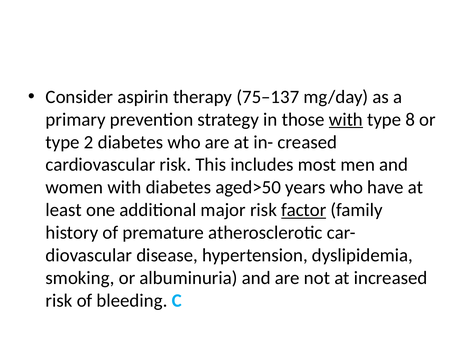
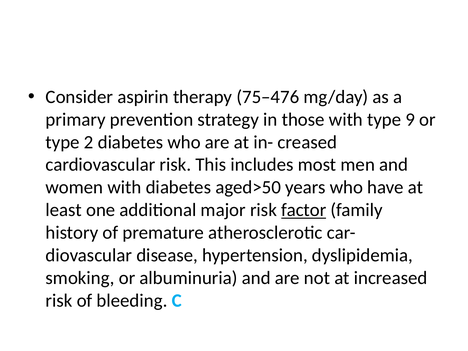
75–137: 75–137 -> 75–476
with at (346, 119) underline: present -> none
8: 8 -> 9
